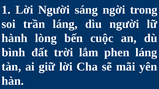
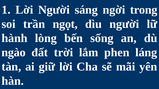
trần láng: láng -> ngọt
cuộc: cuộc -> sống
bình: bình -> ngào
